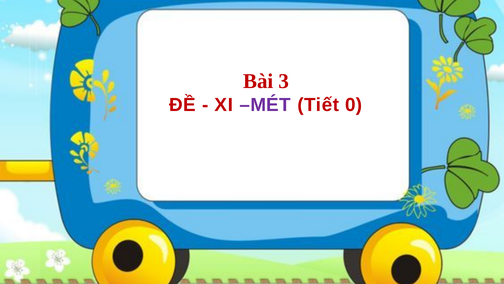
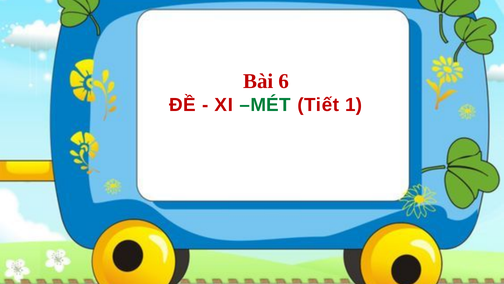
3: 3 -> 6
MÉT colour: purple -> green
0: 0 -> 1
